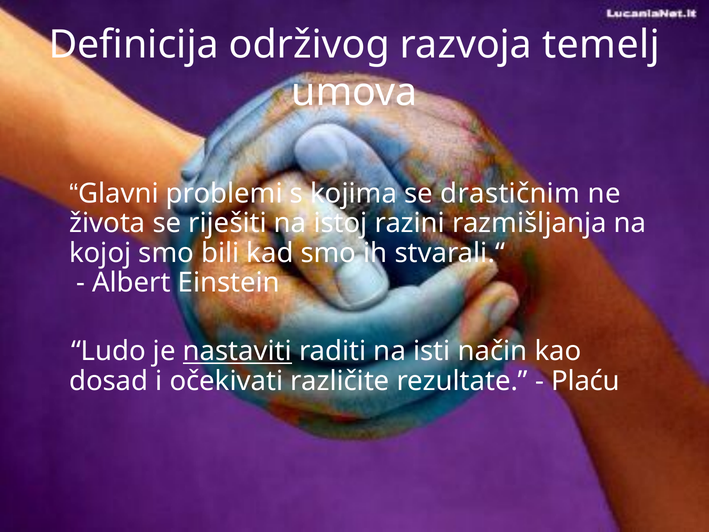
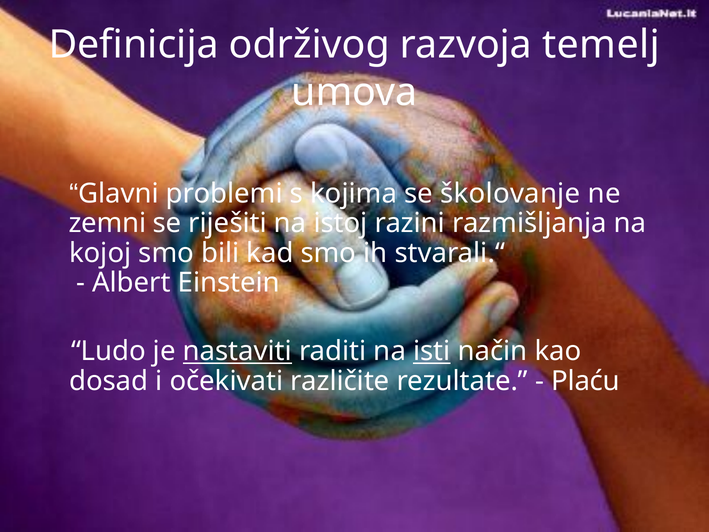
drastičnim: drastičnim -> školovanje
života: života -> zemni
isti underline: none -> present
